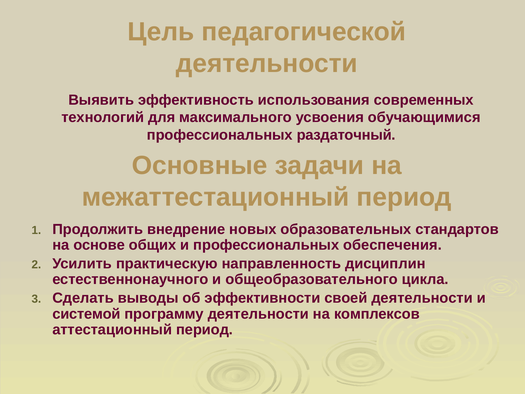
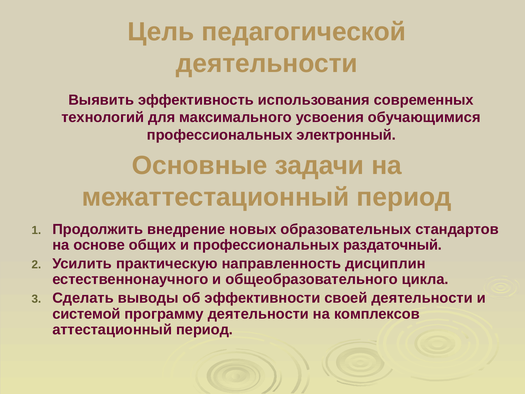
раздаточный: раздаточный -> электронный
обеспечения: обеспечения -> раздаточный
